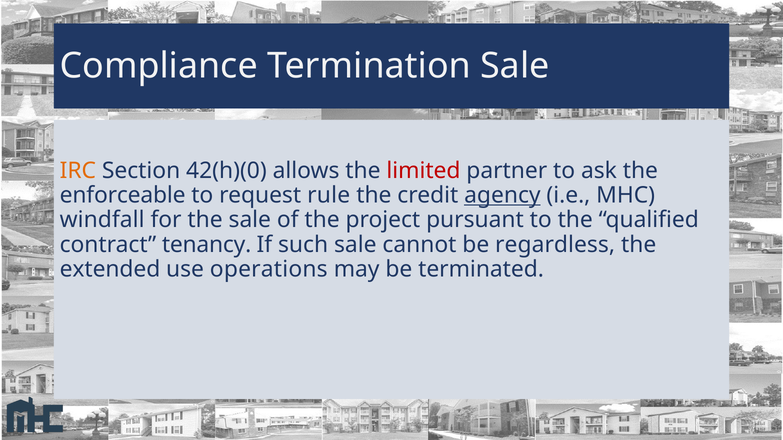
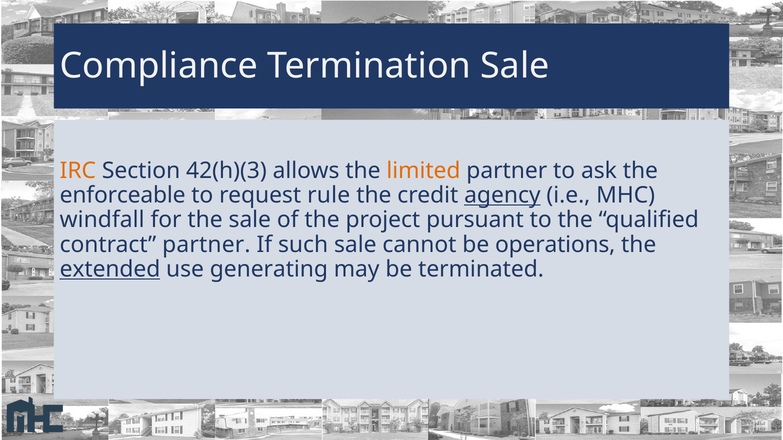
42(h)(0: 42(h)(0 -> 42(h)(3
limited colour: red -> orange
contract tenancy: tenancy -> partner
regardless: regardless -> operations
extended underline: none -> present
operations: operations -> generating
